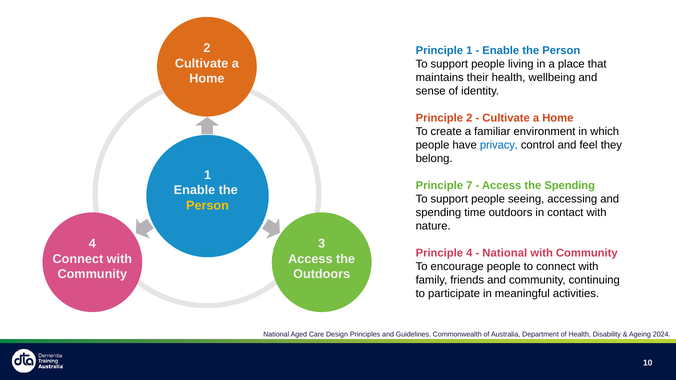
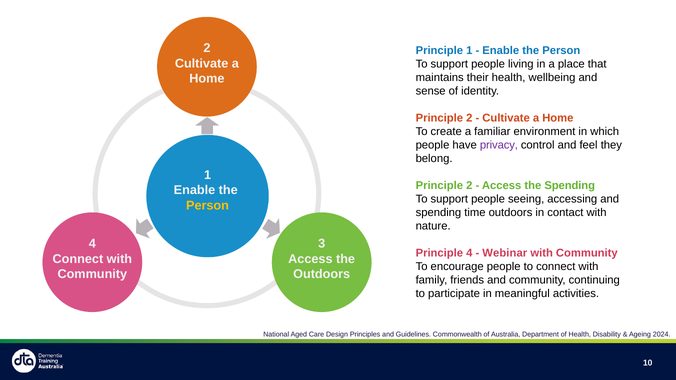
privacy colour: blue -> purple
7 at (469, 186): 7 -> 2
National at (505, 253): National -> Webinar
